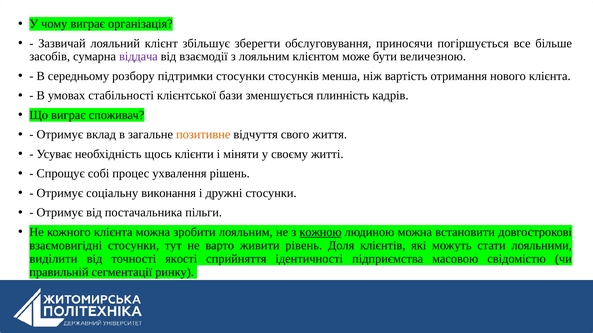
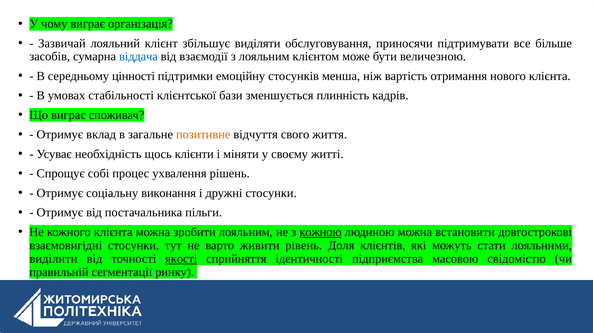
зберегти: зберегти -> виділяти
погіршується: погіршується -> підтримувати
віддача colour: purple -> blue
розбору: розбору -> цінності
підтримки стосунки: стосунки -> емоційну
якості underline: none -> present
